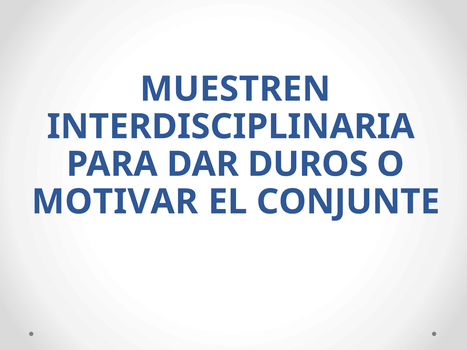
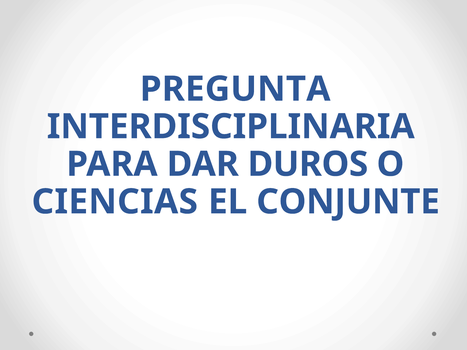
MUESTREN: MUESTREN -> PREGUNTA
MOTIVAR: MOTIVAR -> CIENCIAS
